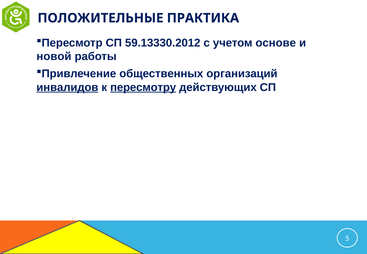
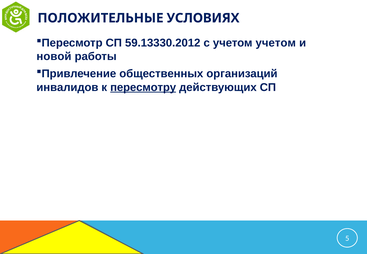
ПРАКТИКА: ПРАКТИКА -> УСЛОВИЯХ
учетом основе: основе -> учетом
инвалидов underline: present -> none
